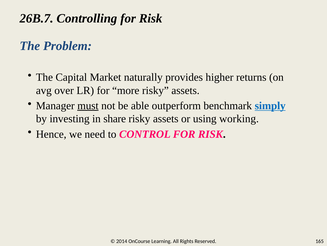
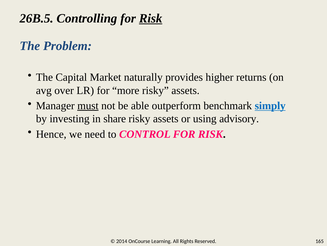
26B.7: 26B.7 -> 26B.5
Risk at (151, 18) underline: none -> present
working: working -> advisory
